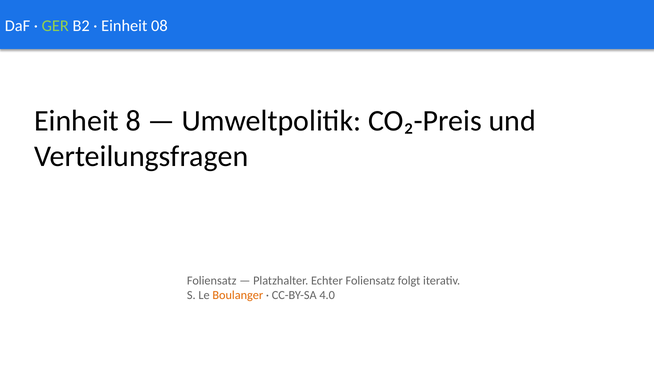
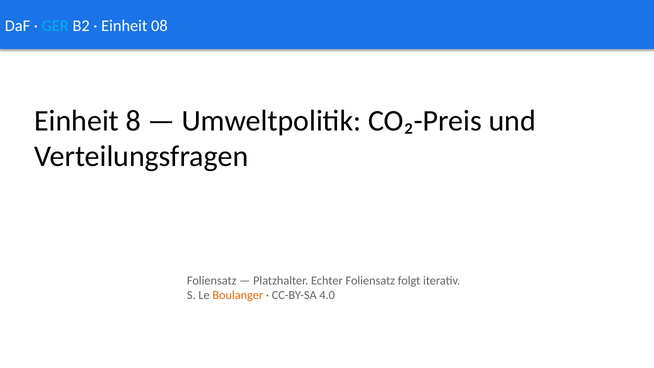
GER colour: light green -> light blue
